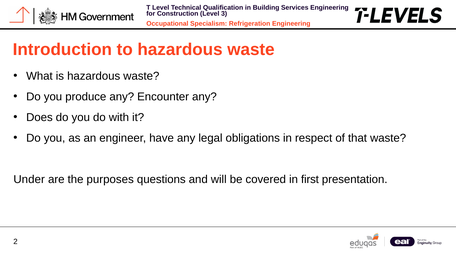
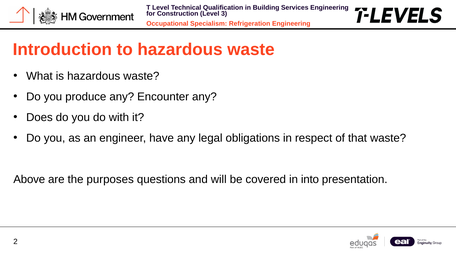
Under: Under -> Above
first: first -> into
